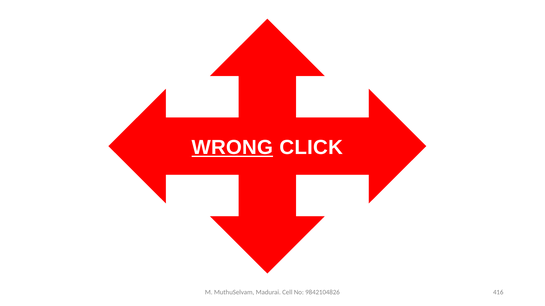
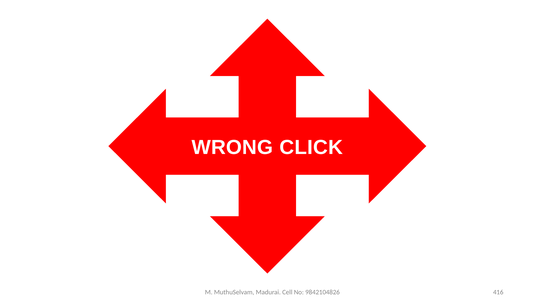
WRONG underline: present -> none
